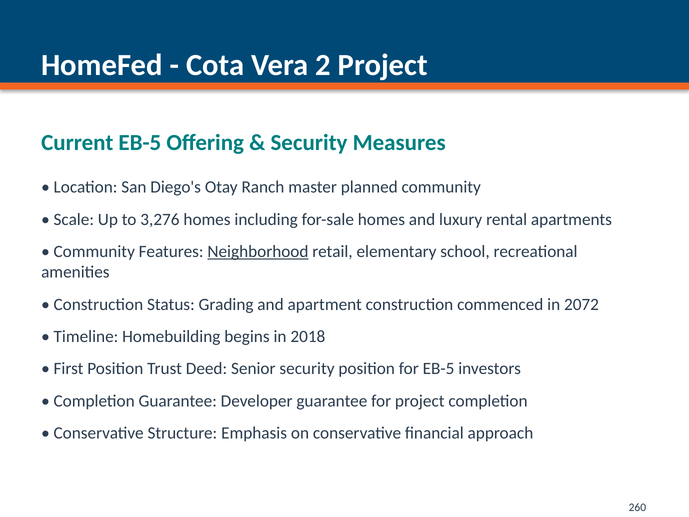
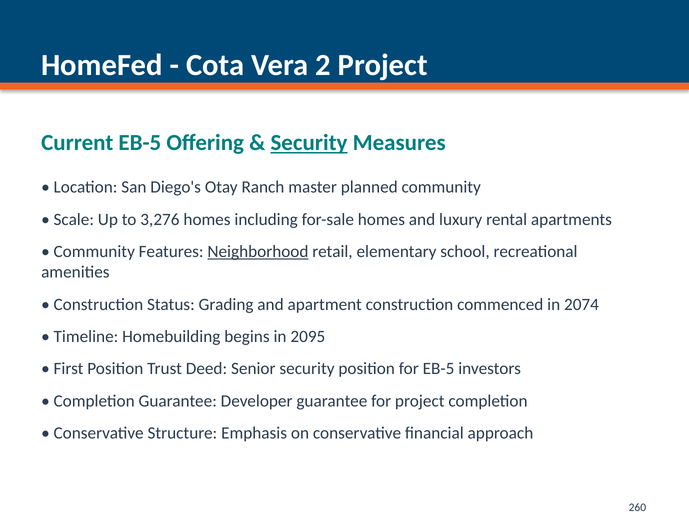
Security at (309, 143) underline: none -> present
2072: 2072 -> 2074
2018: 2018 -> 2095
